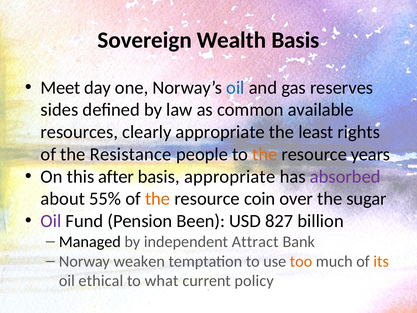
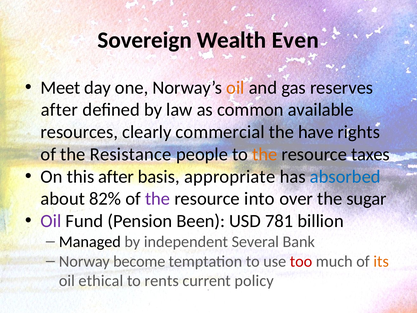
Wealth Basis: Basis -> Even
oil at (235, 87) colour: blue -> orange
sides at (60, 110): sides -> after
clearly appropriate: appropriate -> commercial
least: least -> have
years: years -> taxes
absorbed colour: purple -> blue
55%: 55% -> 82%
the at (158, 199) colour: orange -> purple
coin: coin -> into
827: 827 -> 781
Attract: Attract -> Several
weaken: weaken -> become
too colour: orange -> red
what: what -> rents
